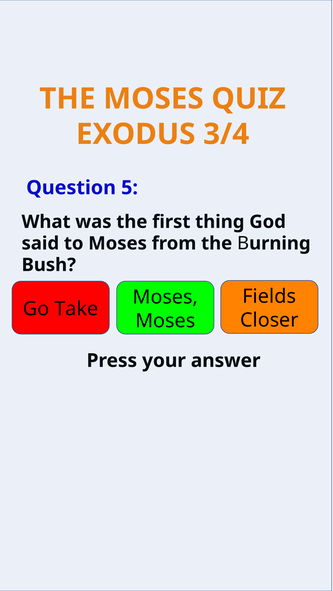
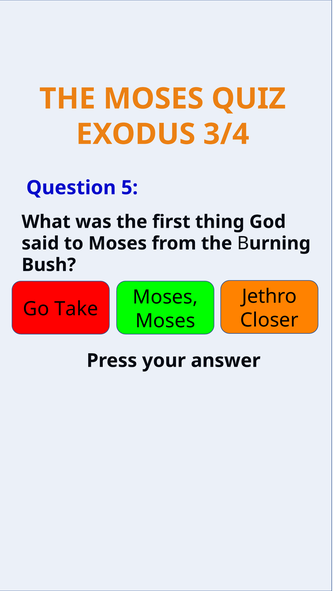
Fields: Fields -> Jethro
